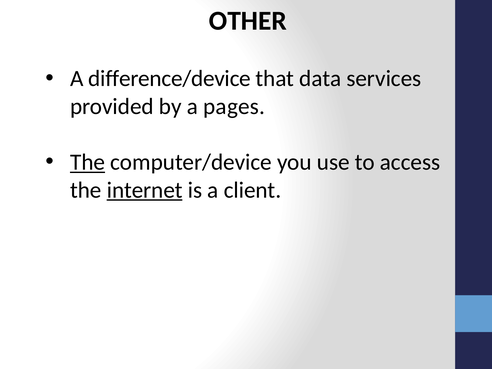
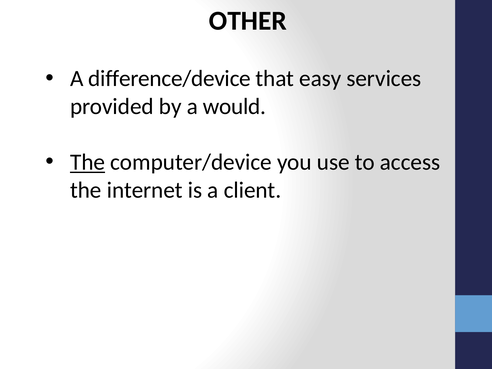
data: data -> easy
pages: pages -> would
internet underline: present -> none
